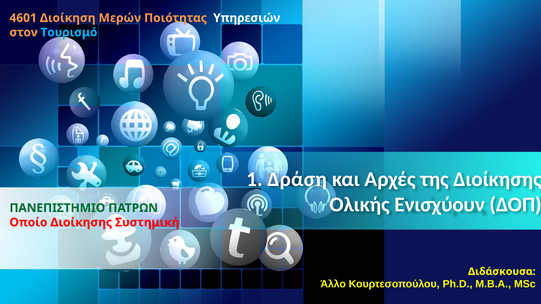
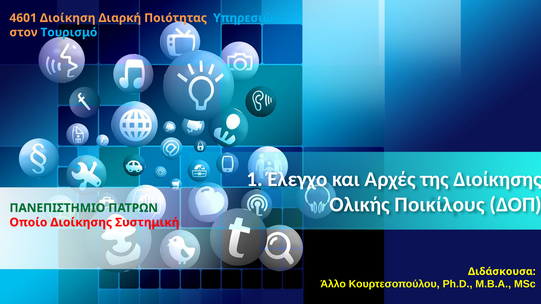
Μερών: Μερών -> Διαρκή
Υπηρεσιών colour: white -> light blue
Δράση: Δράση -> Έλεγχο
Ενισχύουν: Ενισχύουν -> Ποικίλους
